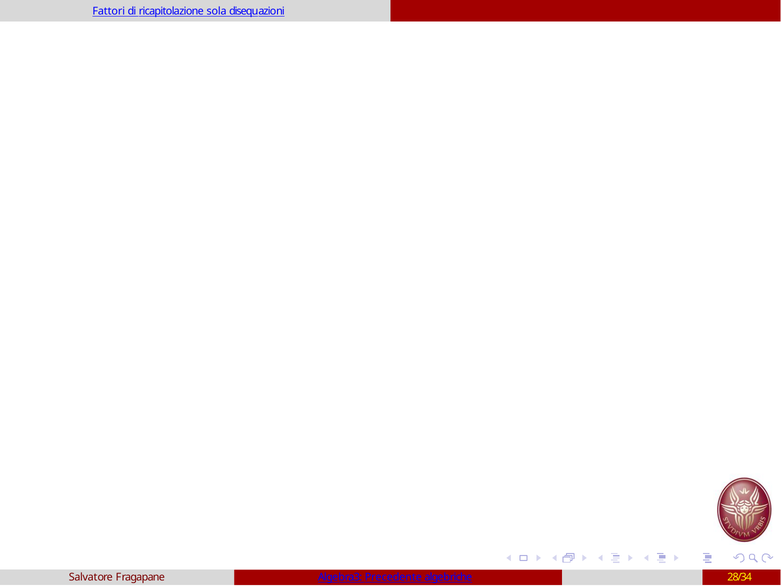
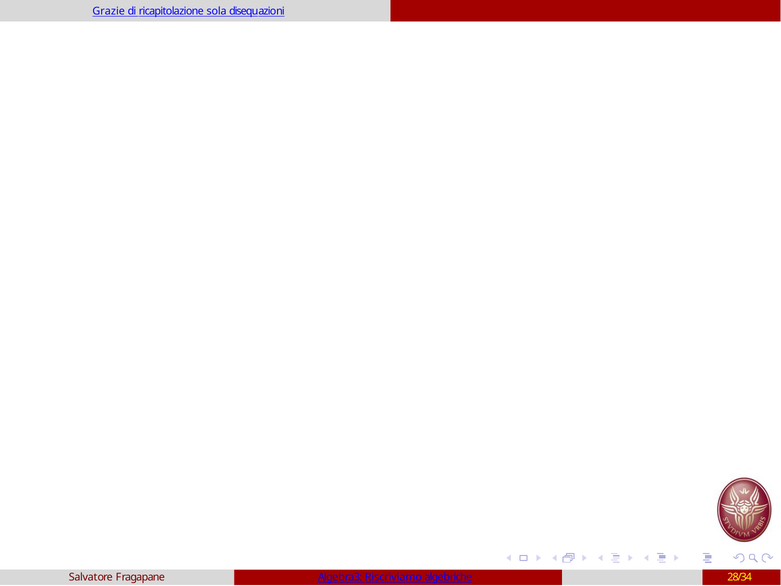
Fattori: Fattori -> Grazie
Precedente: Precedente -> Riscriviamo
